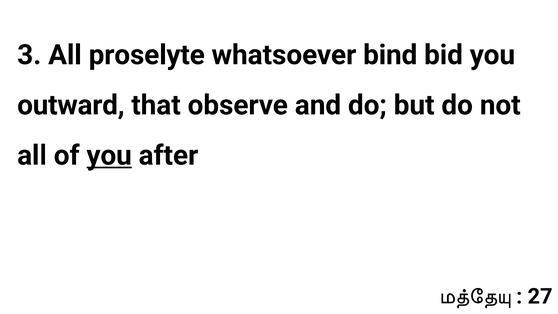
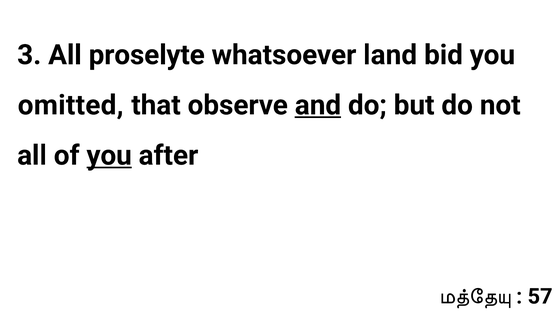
bind: bind -> land
outward: outward -> omitted
and underline: none -> present
27: 27 -> 57
